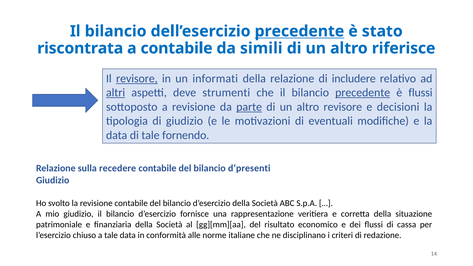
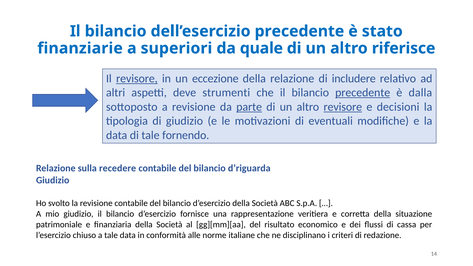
precedente at (299, 31) underline: present -> none
riscontrata: riscontrata -> finanziarie
a contabile: contabile -> superiori
simili: simili -> quale
informati: informati -> eccezione
altri underline: present -> none
è flussi: flussi -> dalla
revisore at (343, 107) underline: none -> present
d’presenti: d’presenti -> d’riguarda
